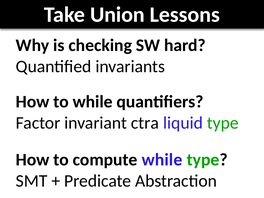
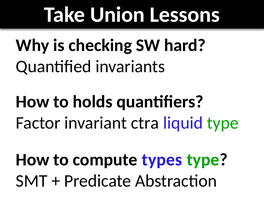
to while: while -> holds
compute while: while -> types
